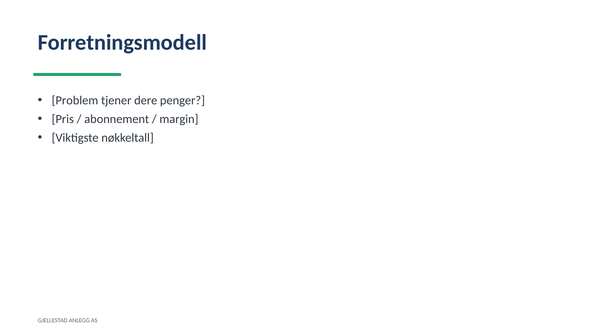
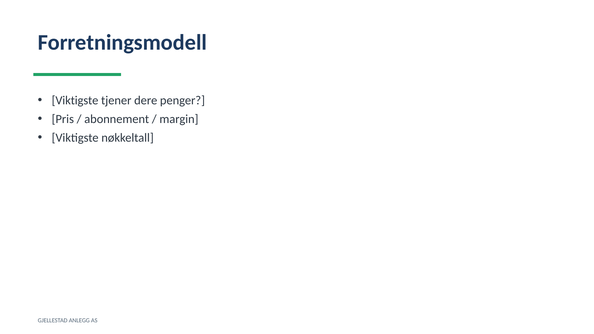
Problem at (75, 101): Problem -> Viktigste
